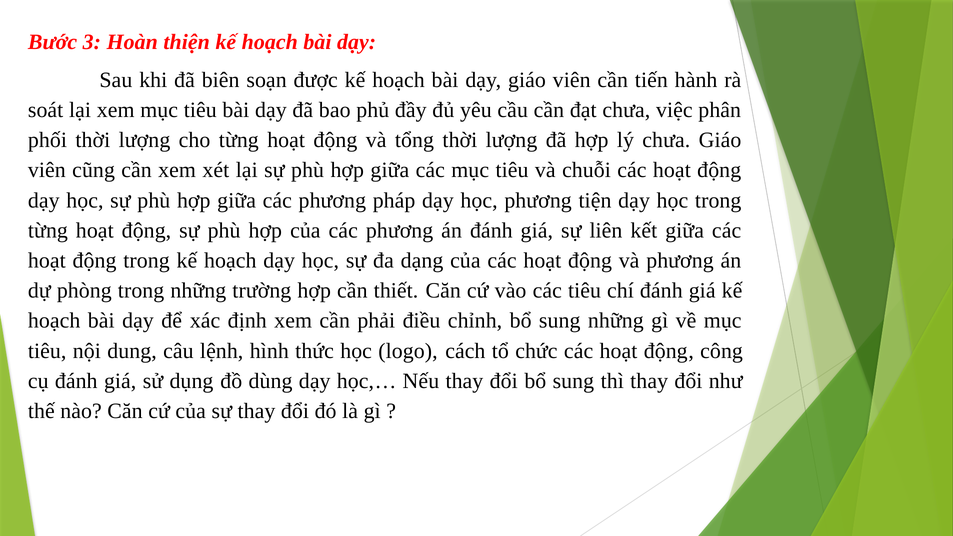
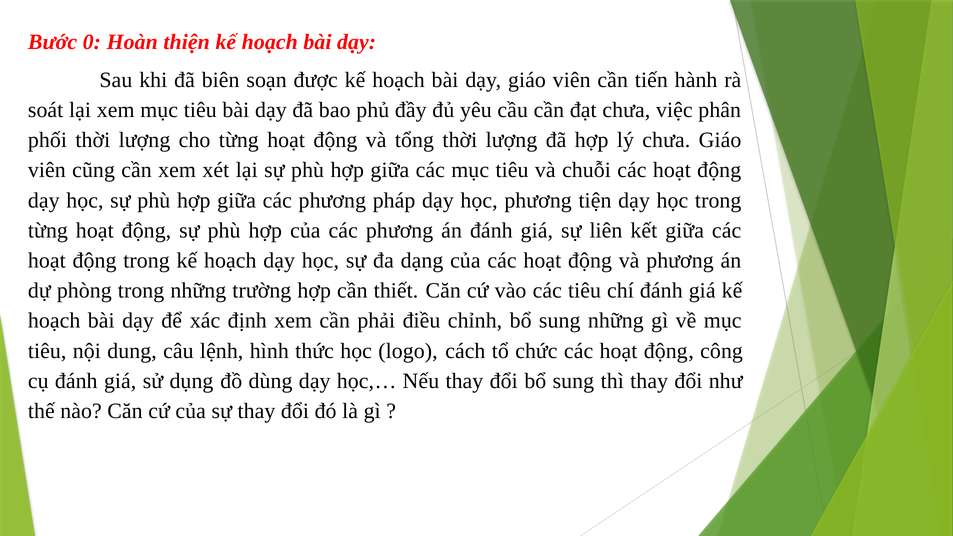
3: 3 -> 0
